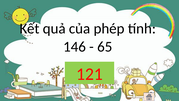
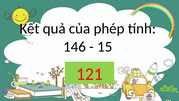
65: 65 -> 15
